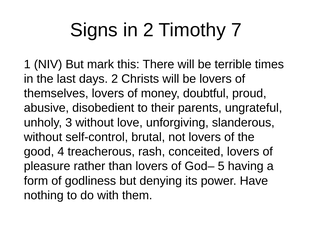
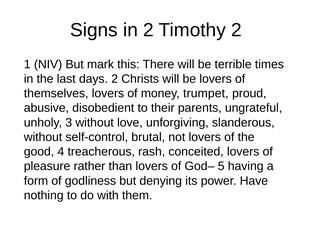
Timothy 7: 7 -> 2
doubtful: doubtful -> trumpet
